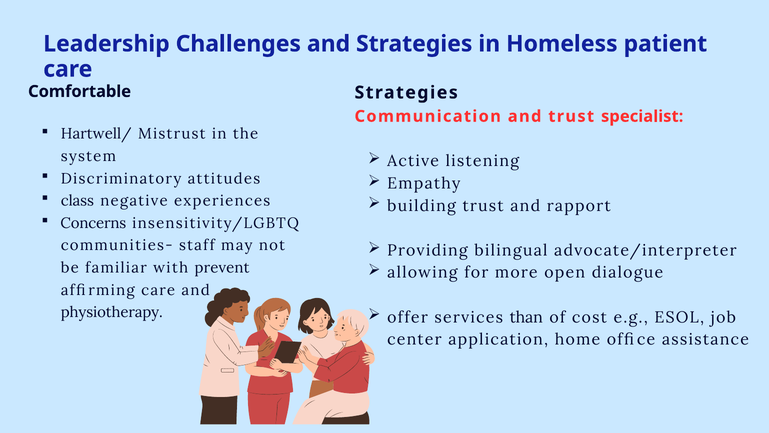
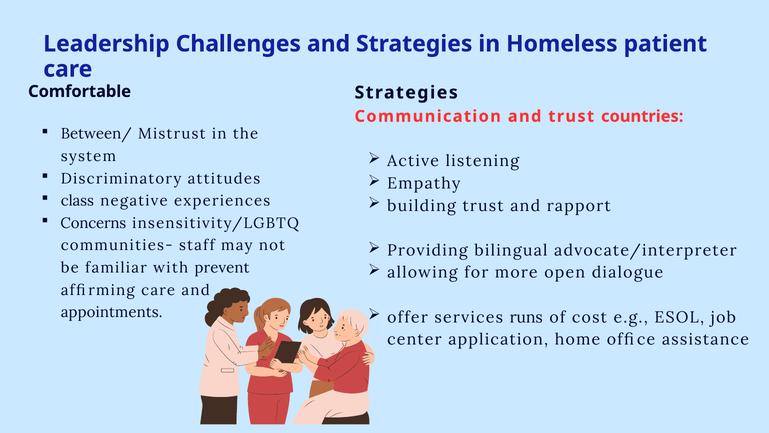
specialist: specialist -> countries
Hartwell/: Hartwell/ -> Between/
physiotherapy: physiotherapy -> appointments
than: than -> runs
